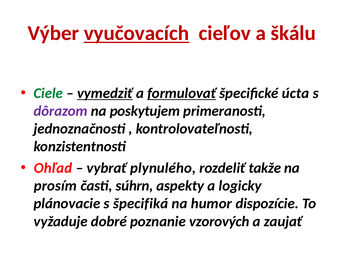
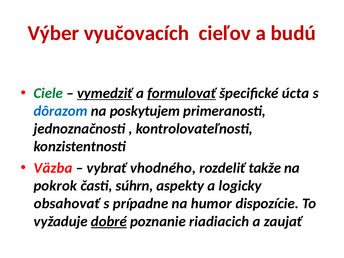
vyučovacích underline: present -> none
škálu: škálu -> budú
dôrazom colour: purple -> blue
Ohľad: Ohľad -> Väzba
plynulého: plynulého -> vhodného
prosím: prosím -> pokrok
plánovacie: plánovacie -> obsahovať
špecifiká: špecifiká -> prípadne
dobré underline: none -> present
vzorových: vzorových -> riadiacich
